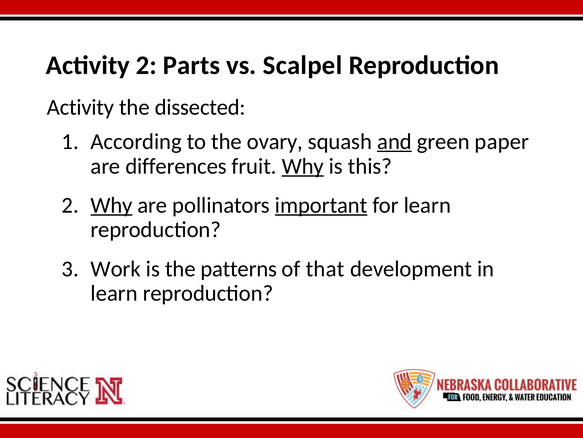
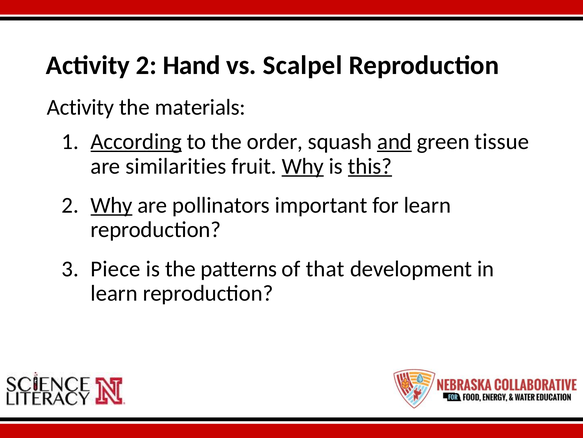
Parts: Parts -> Hand
dissected: dissected -> materials
According underline: none -> present
ovary: ovary -> order
paper: paper -> tissue
differences: differences -> similarities
this underline: none -> present
important underline: present -> none
Work: Work -> Piece
